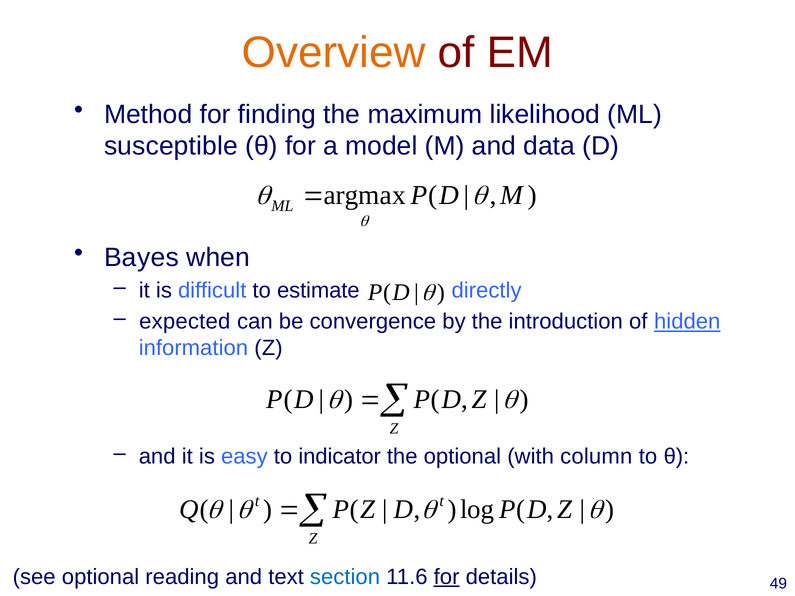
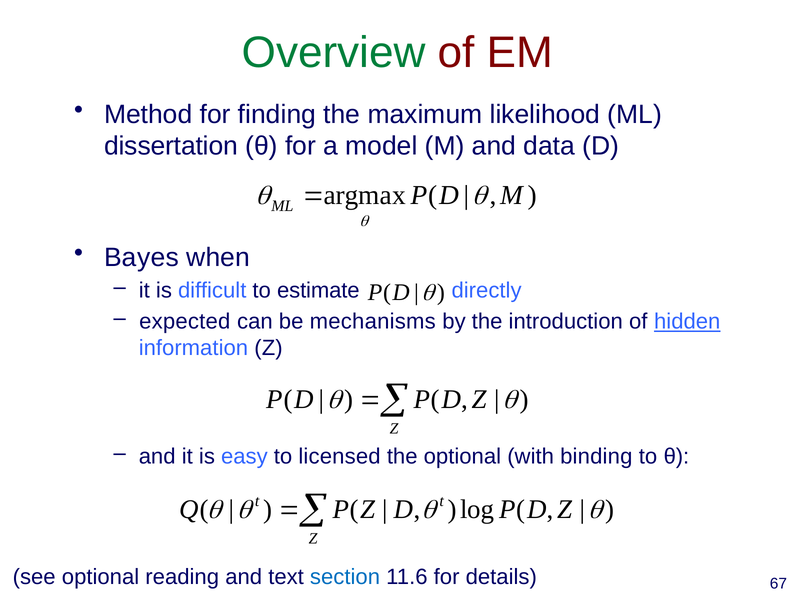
Overview colour: orange -> green
susceptible: susceptible -> dissertation
convergence: convergence -> mechanisms
indicator: indicator -> licensed
column: column -> binding
for at (447, 577) underline: present -> none
49: 49 -> 67
